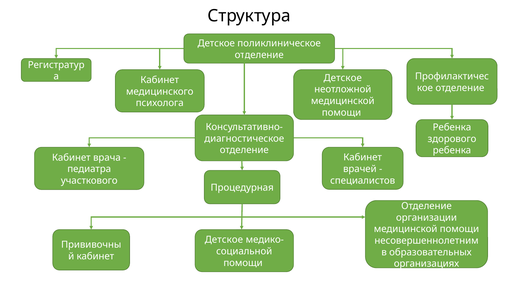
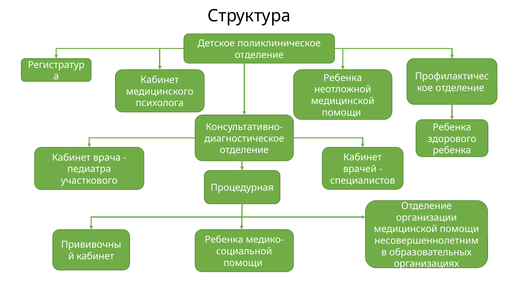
Детское at (343, 78): Детское -> Ребенка
Детское at (224, 239): Детское -> Ребенка
